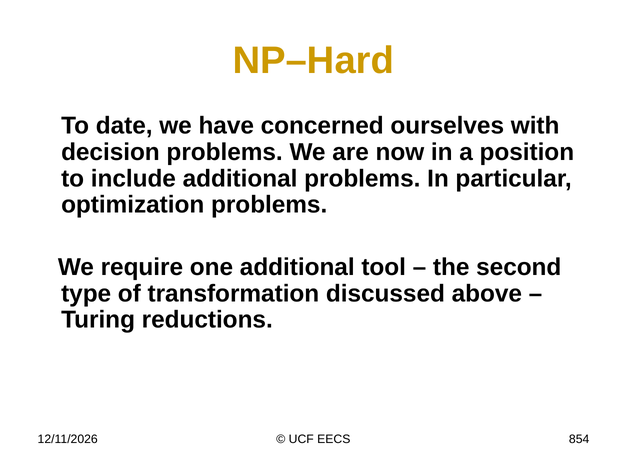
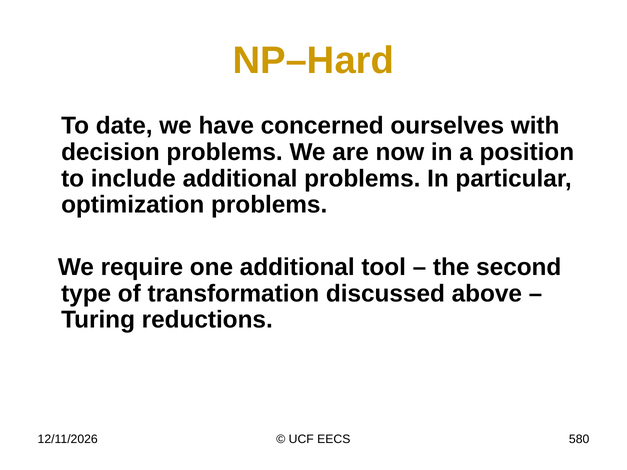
854: 854 -> 580
